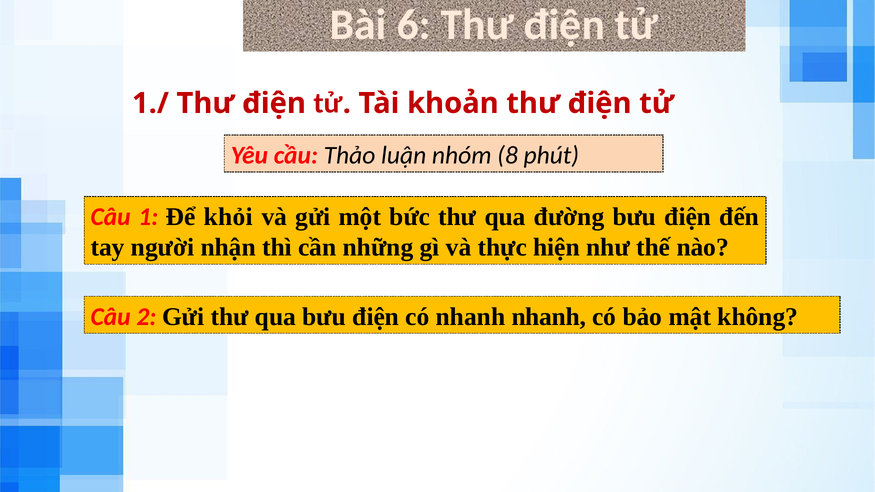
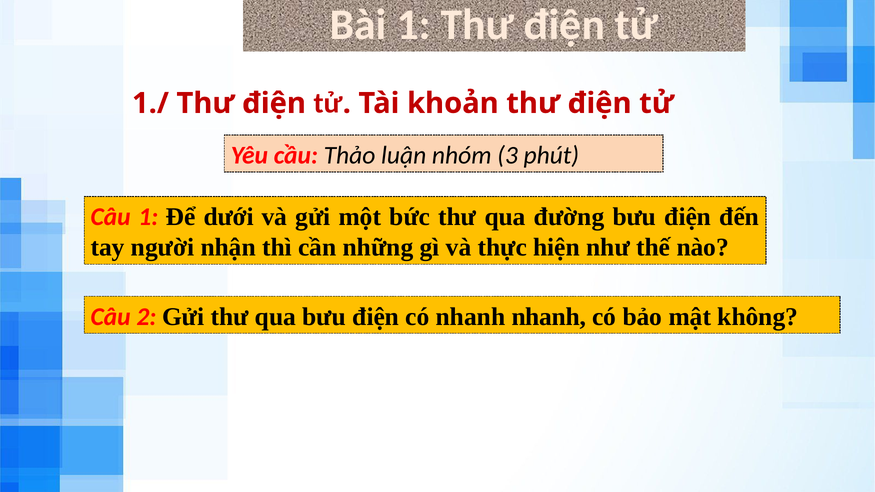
Bài 6: 6 -> 1
8: 8 -> 3
khỏi: khỏi -> dưới
